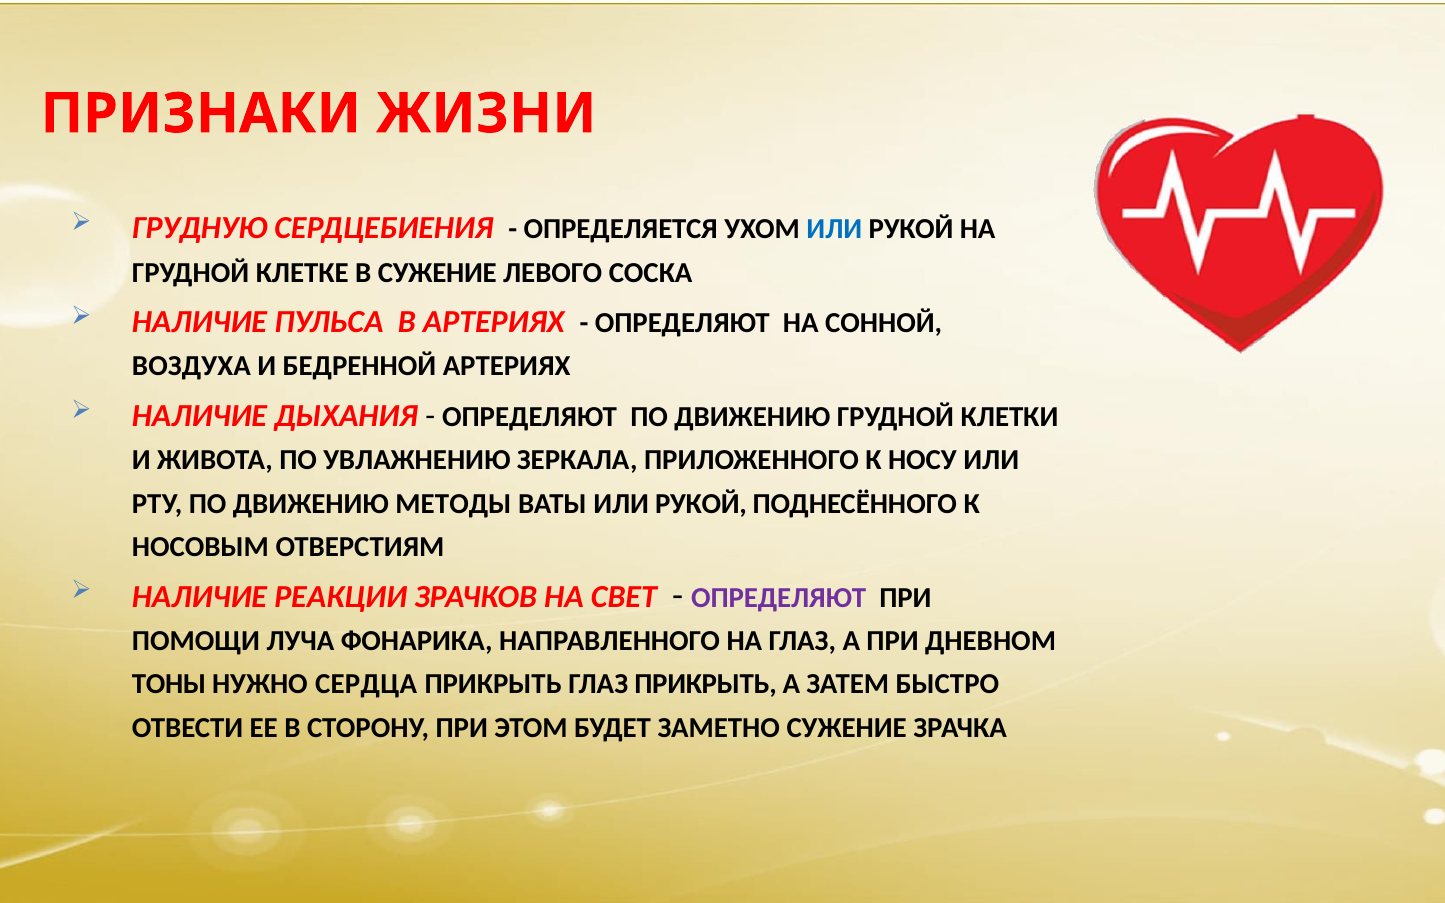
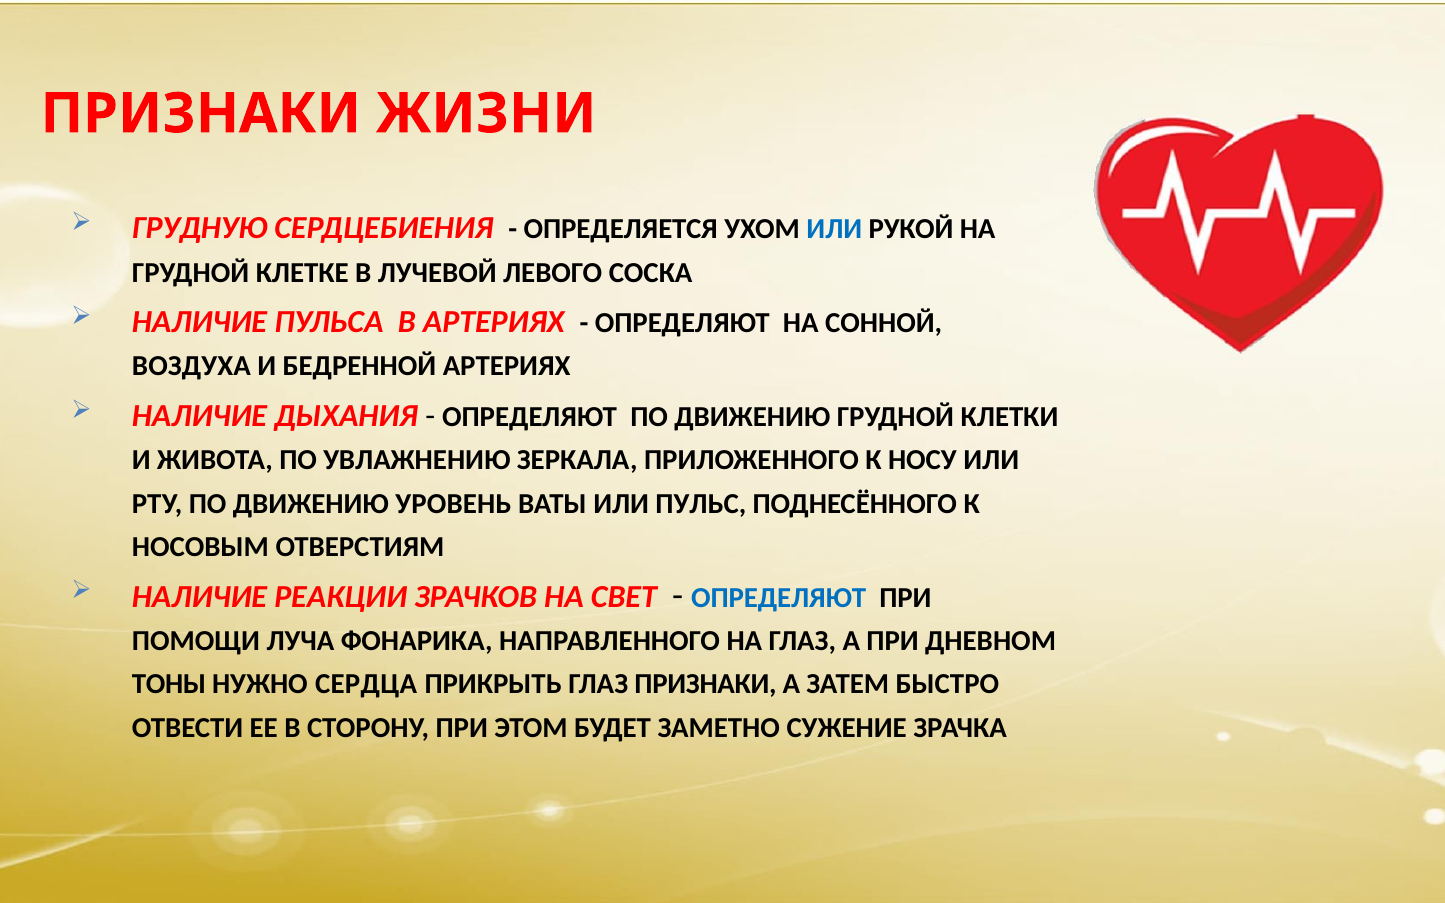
В СУЖЕНИЕ: СУЖЕНИЕ -> ЛУЧЕВОЙ
МЕТОДЫ: МЕТОДЫ -> УРОВЕНЬ
ВАТЫ ИЛИ РУКОЙ: РУКОЙ -> ПУЛЬС
ОПРЕДЕЛЯЮТ at (779, 598) colour: purple -> blue
ГЛАЗ ПРИКРЫТЬ: ПРИКРЫТЬ -> ПРИЗНАКИ
